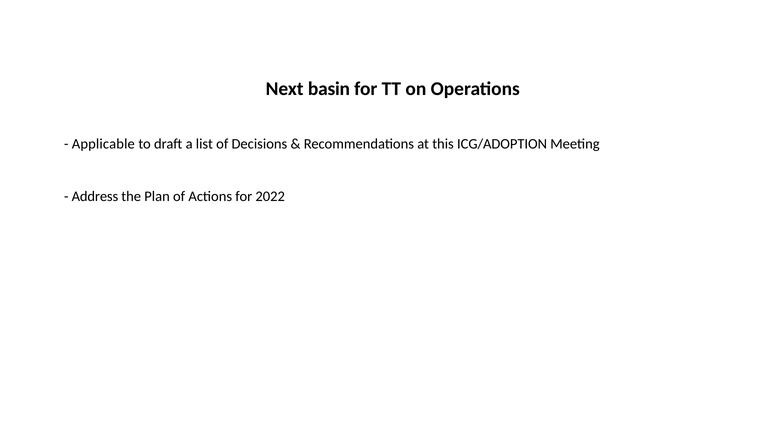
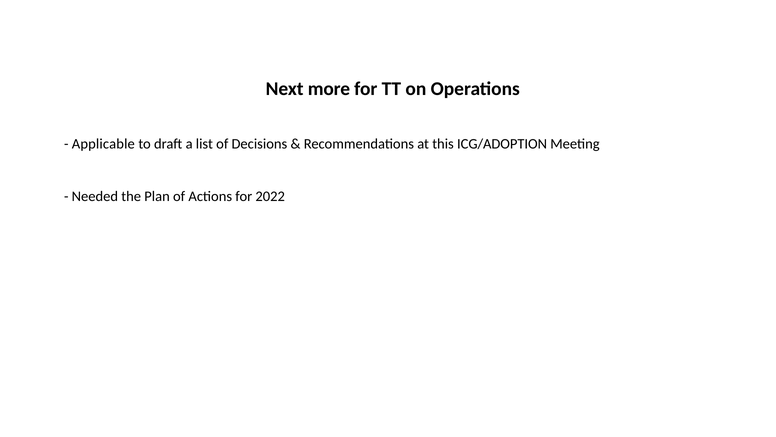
basin: basin -> more
Address: Address -> Needed
